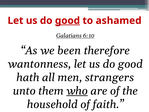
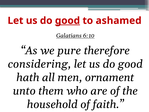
been: been -> pure
wantonness: wantonness -> considering
strangers: strangers -> ornament
who underline: present -> none
